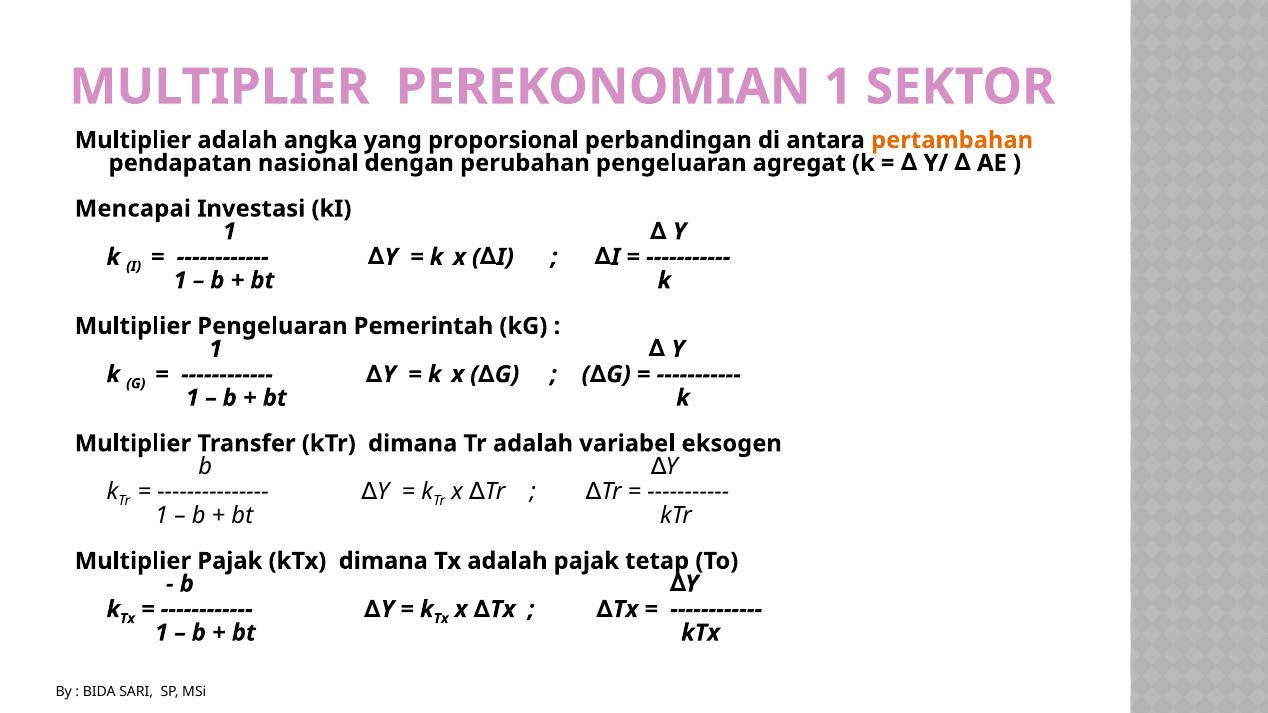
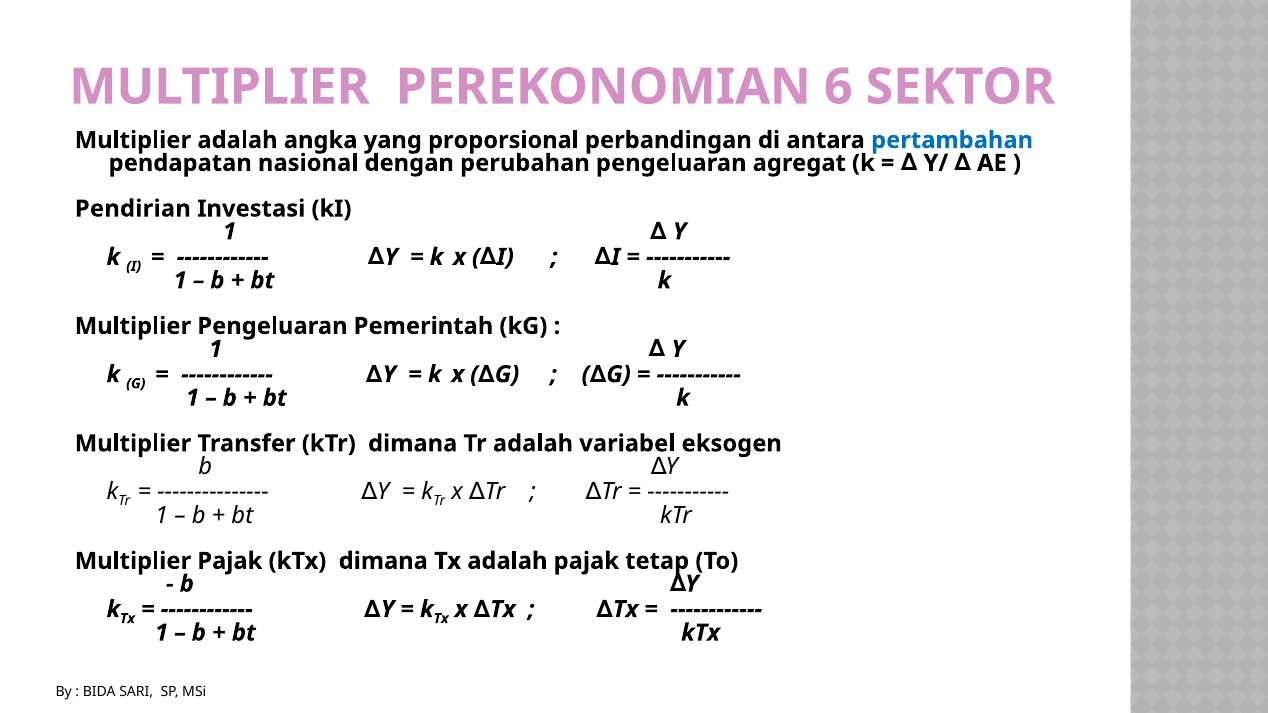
PEREKONOMIAN 1: 1 -> 6
pertambahan colour: orange -> blue
Mencapai: Mencapai -> Pendirian
